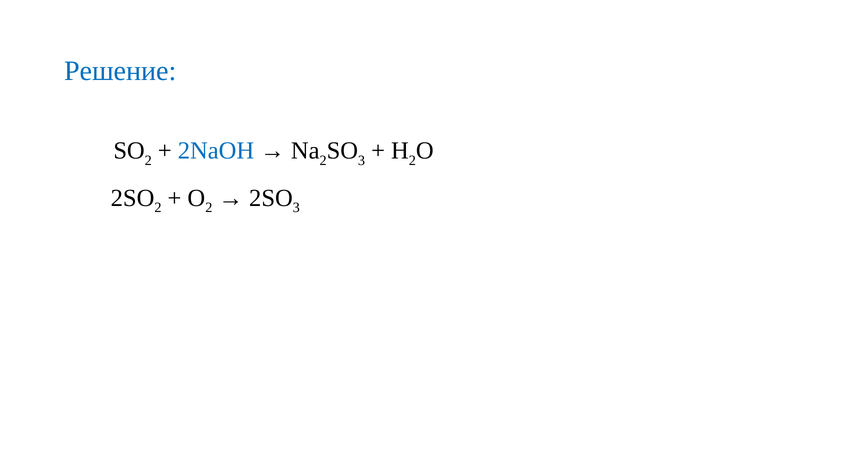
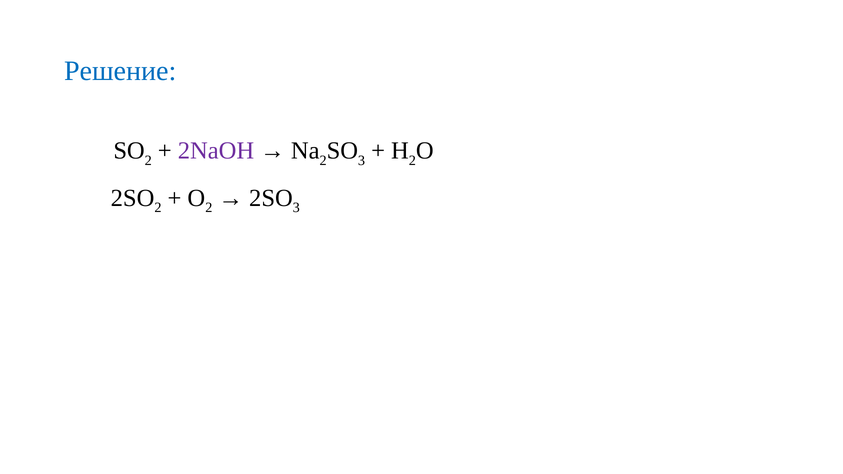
2NaOH colour: blue -> purple
